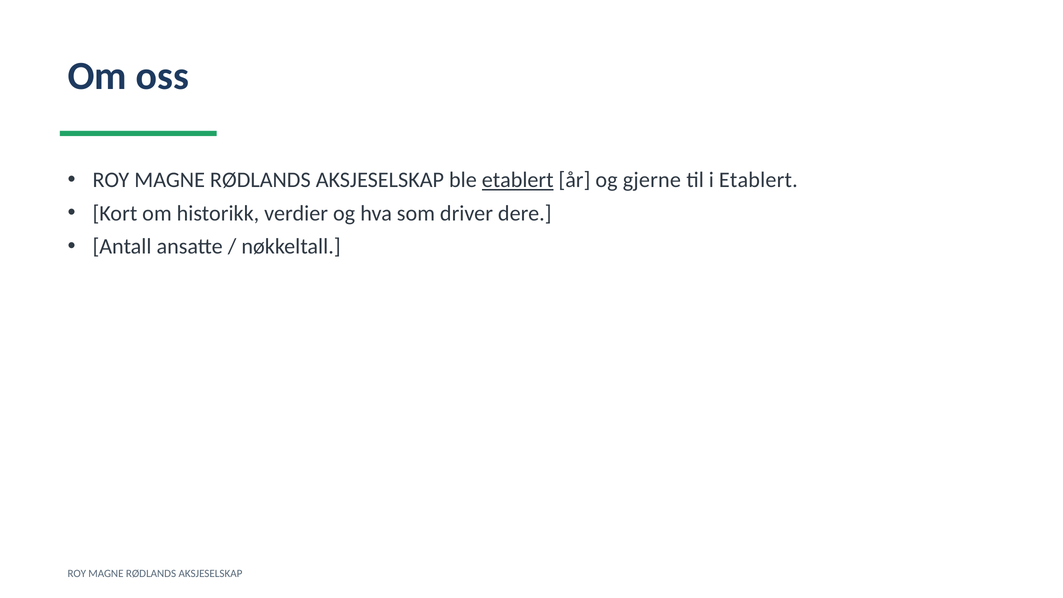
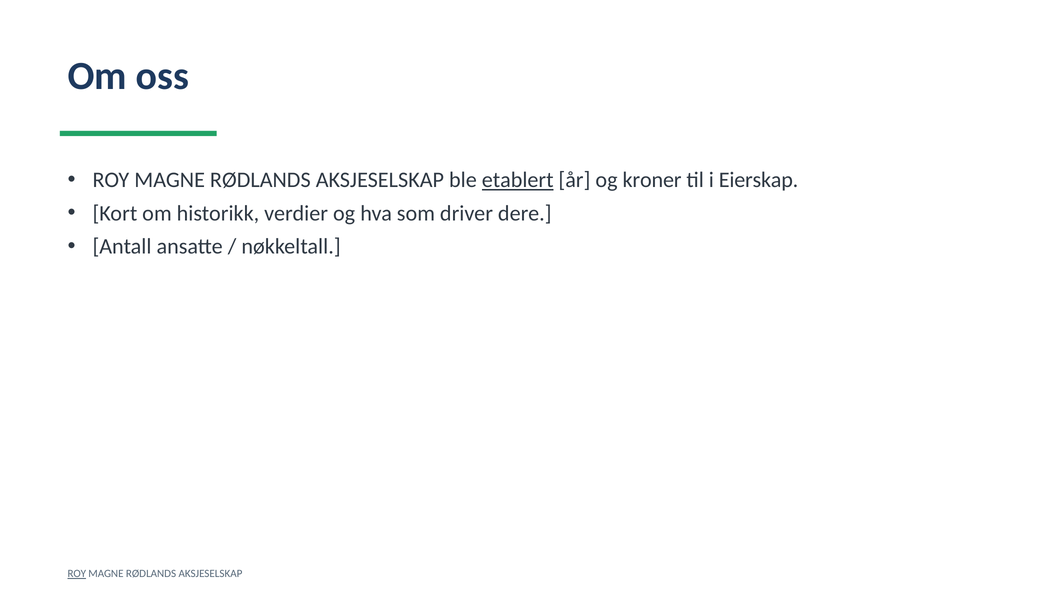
gjerne: gjerne -> kroner
i Etablert: Etablert -> Eierskap
ROY at (77, 574) underline: none -> present
